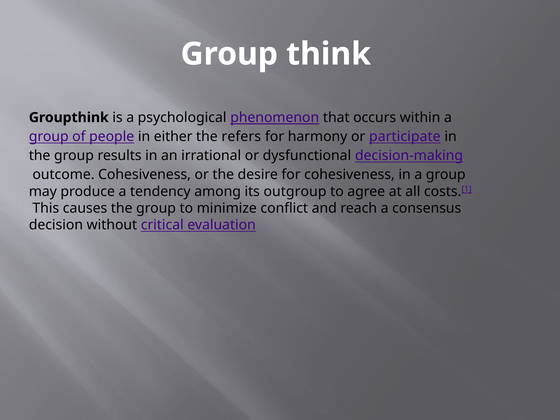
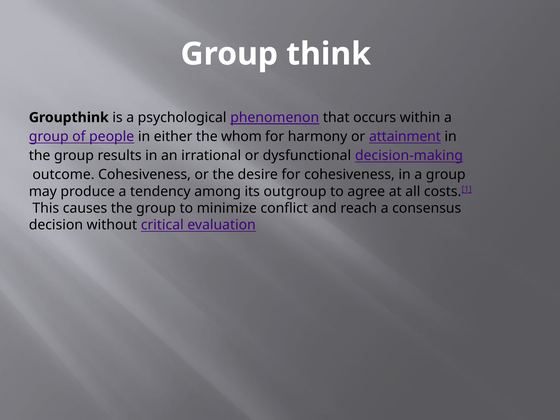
refers: refers -> whom
participate: participate -> attainment
